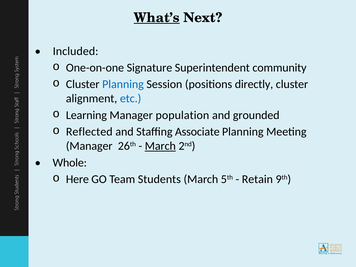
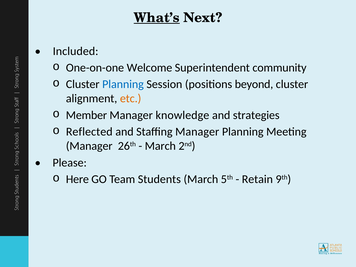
Signature: Signature -> Welcome
directly: directly -> beyond
etc colour: blue -> orange
Learning: Learning -> Member
population: population -> knowledge
grounded: grounded -> strategies
Staffing Associate: Associate -> Manager
March at (160, 146) underline: present -> none
Whole: Whole -> Please
